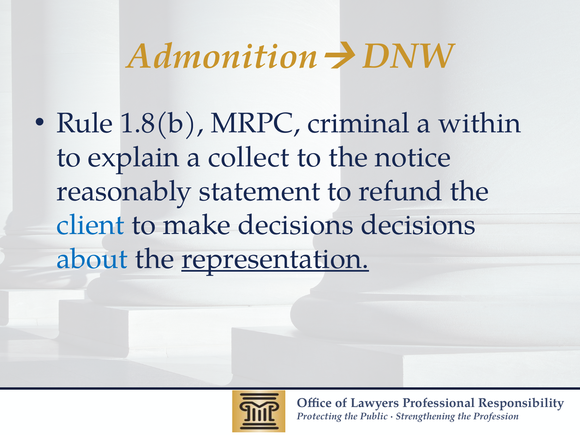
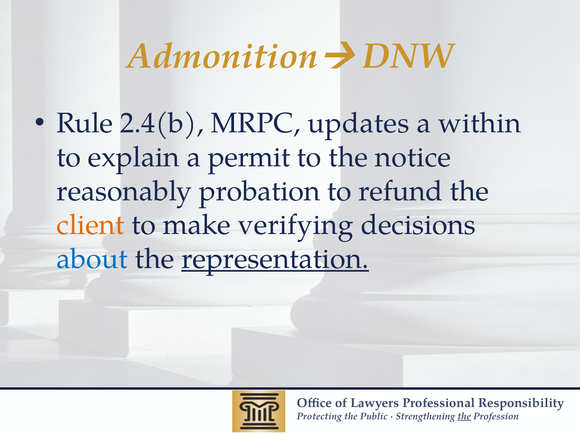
1.8(b: 1.8(b -> 2.4(b
criminal: criminal -> updates
collect: collect -> permit
statement: statement -> probation
client colour: blue -> orange
make decisions: decisions -> verifying
the at (464, 416) underline: none -> present
